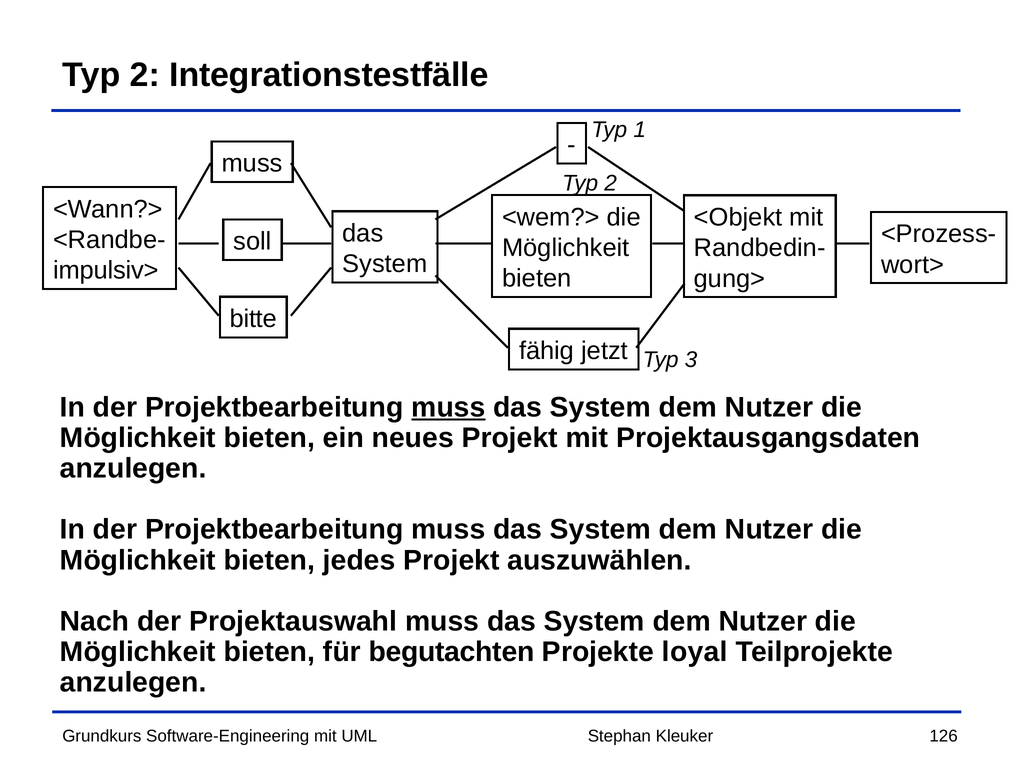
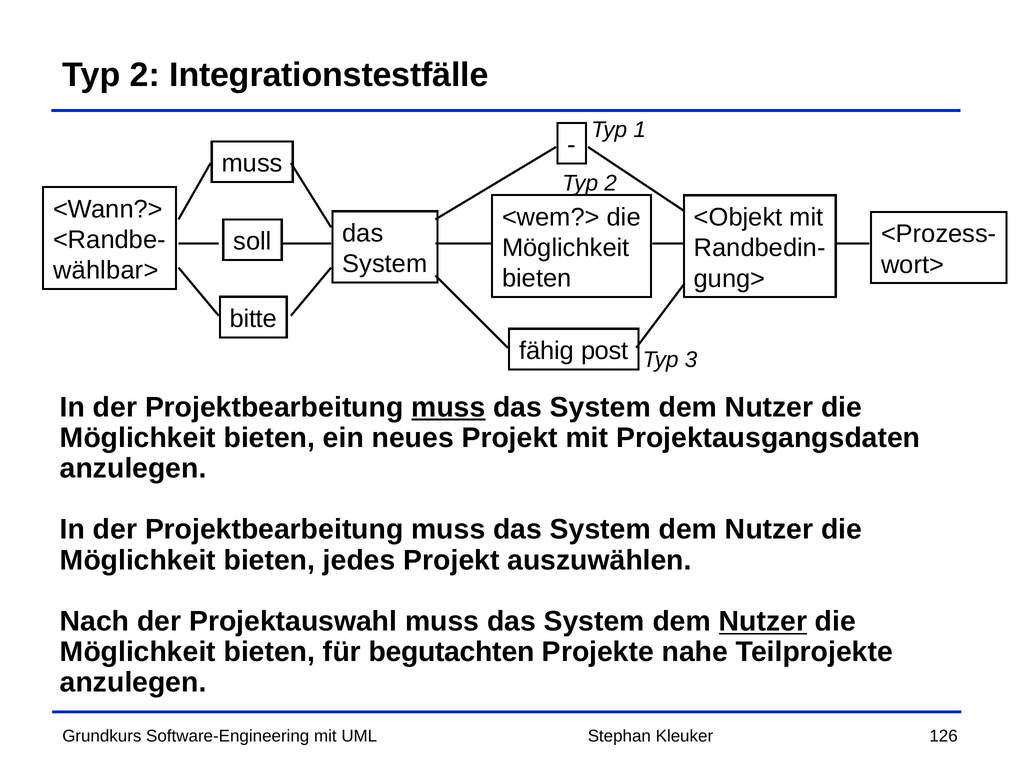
impulsiv>: impulsiv> -> wählbar>
jetzt: jetzt -> post
Nutzer at (763, 621) underline: none -> present
loyal: loyal -> nahe
